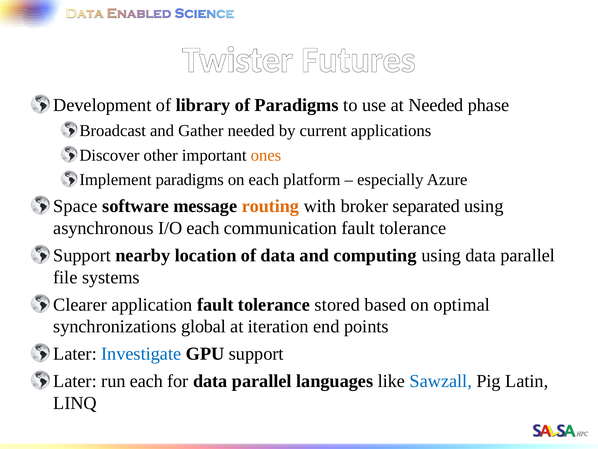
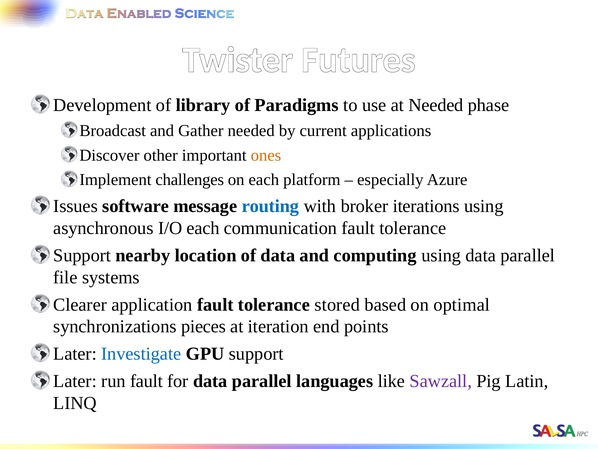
Implement paradigms: paradigms -> challenges
Space: Space -> Issues
routing colour: orange -> blue
separated: separated -> iterations
global: global -> pieces
run each: each -> fault
Sawzall colour: blue -> purple
